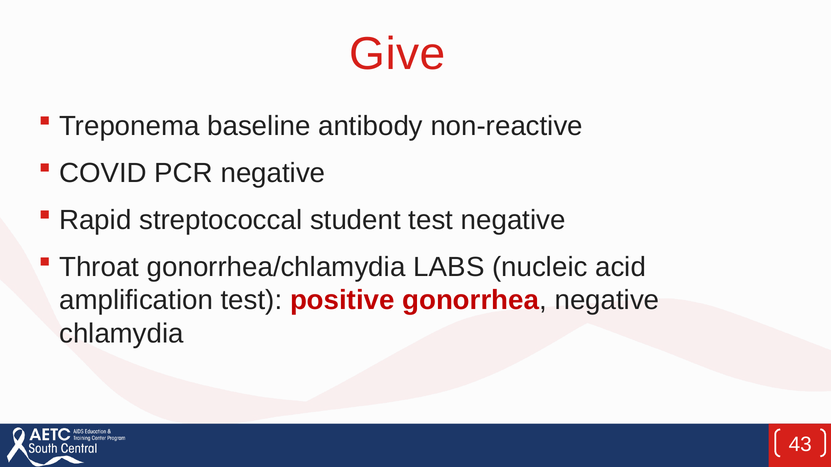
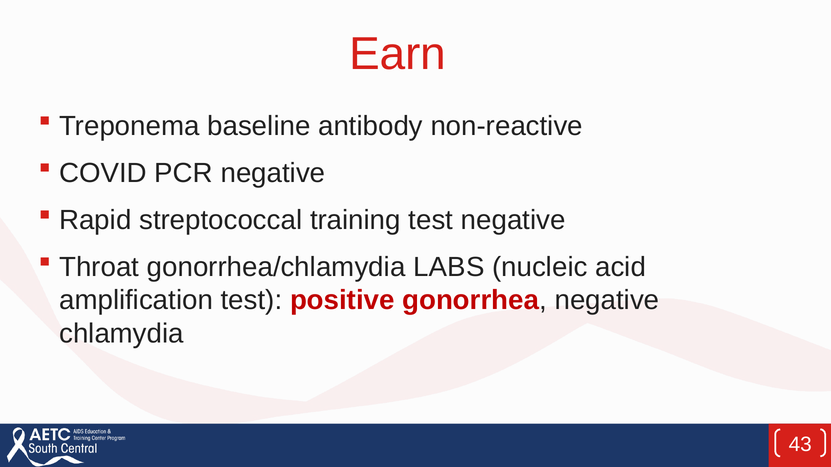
Give: Give -> Earn
student: student -> training
